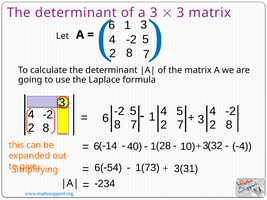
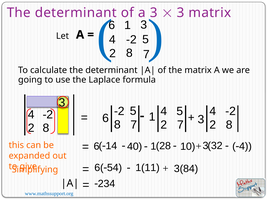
3(31: 3(31 -> 3(84
1(73: 1(73 -> 1(11
